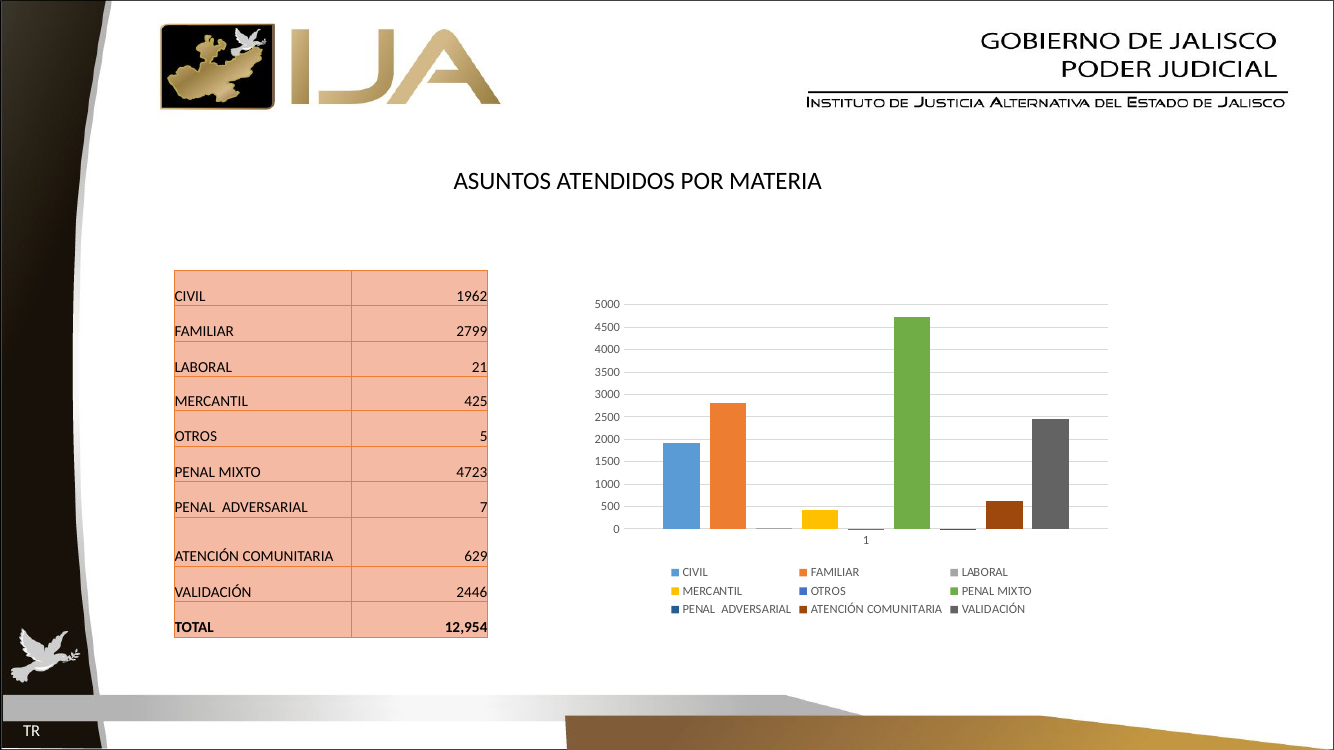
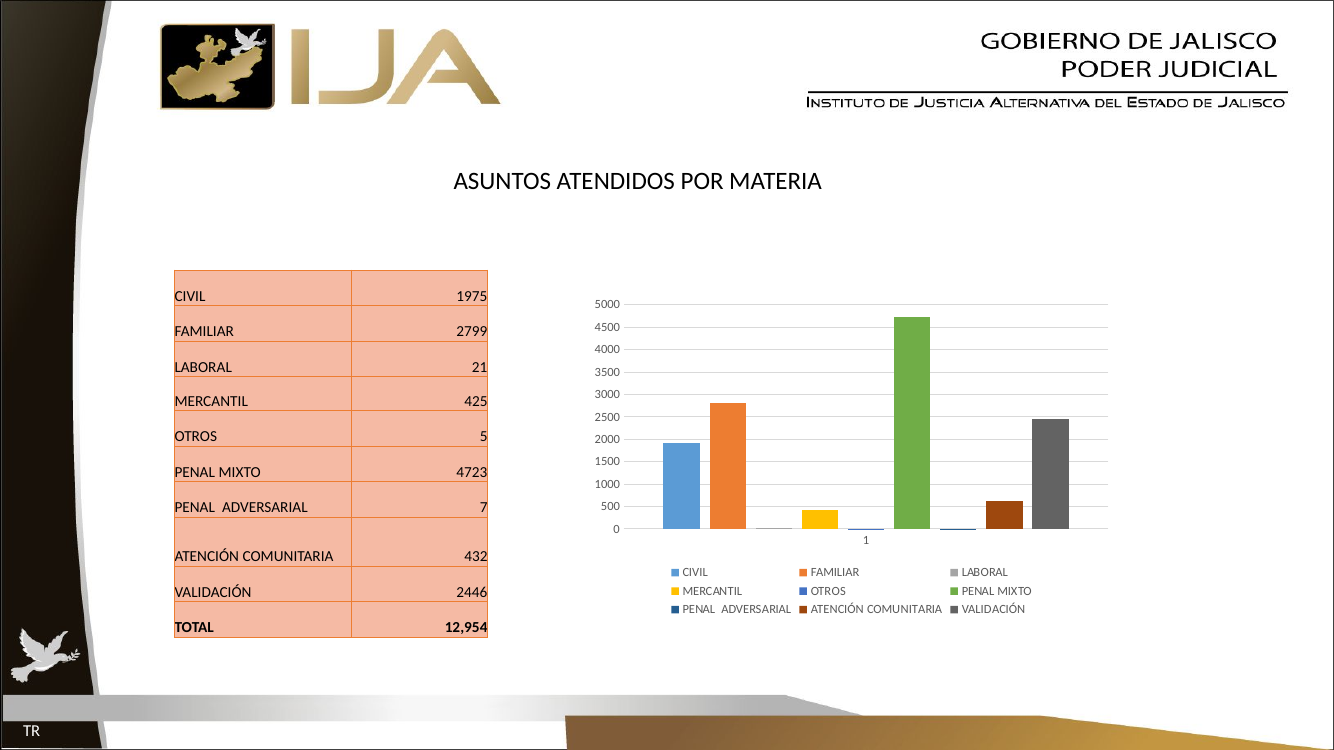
1962: 1962 -> 1975
629: 629 -> 432
